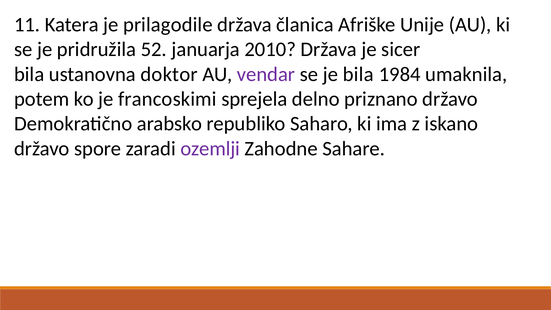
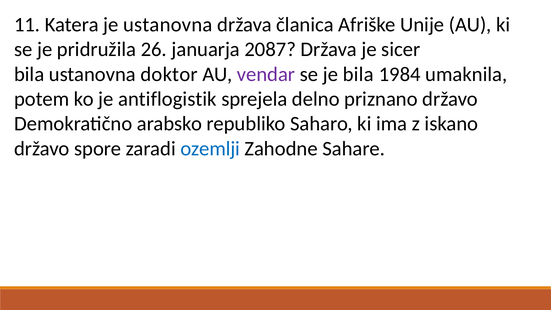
je prilagodile: prilagodile -> ustanovna
52: 52 -> 26
2010: 2010 -> 2087
francoskimi: francoskimi -> antiflogistik
ozemlji colour: purple -> blue
